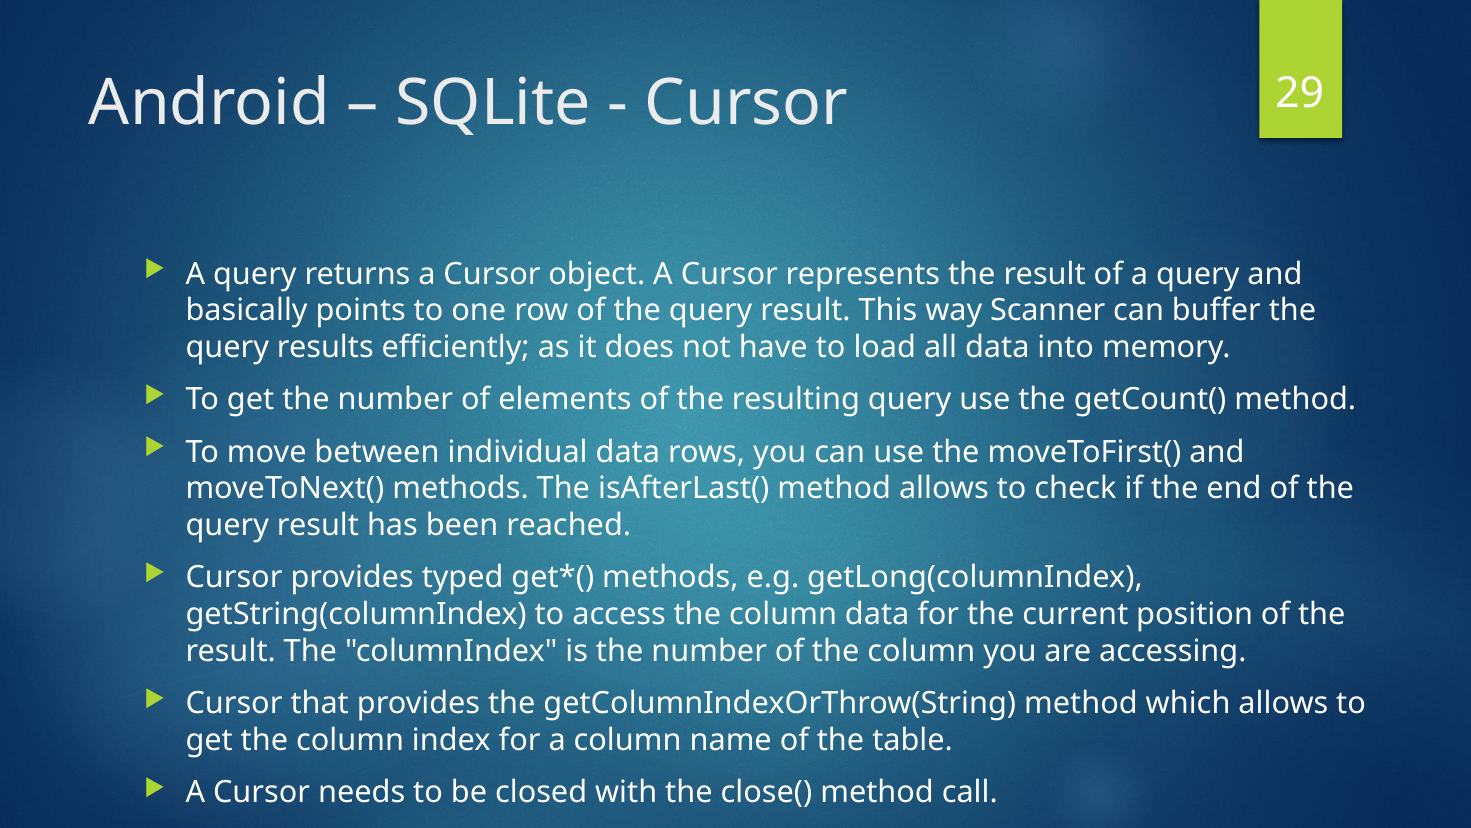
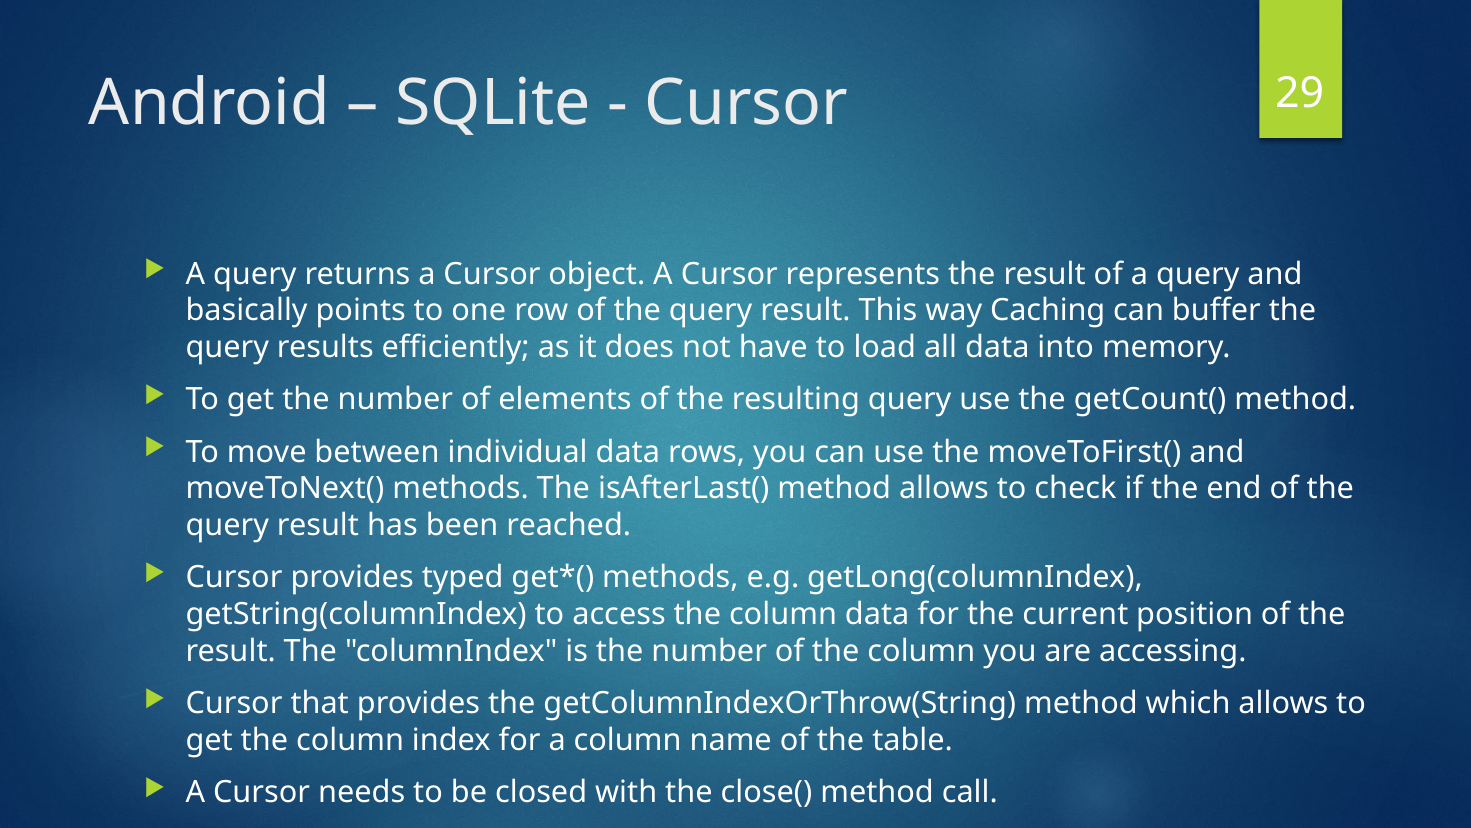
Scanner: Scanner -> Caching
